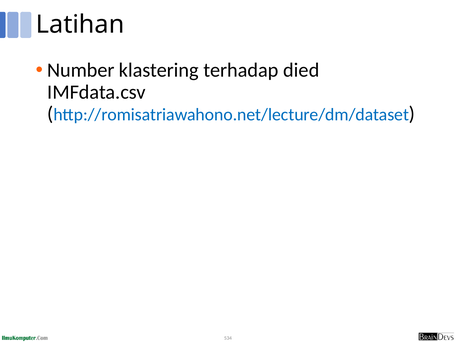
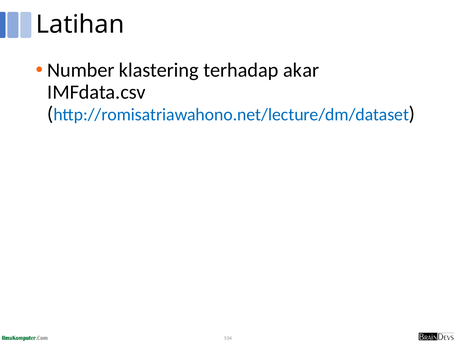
died: died -> akar
